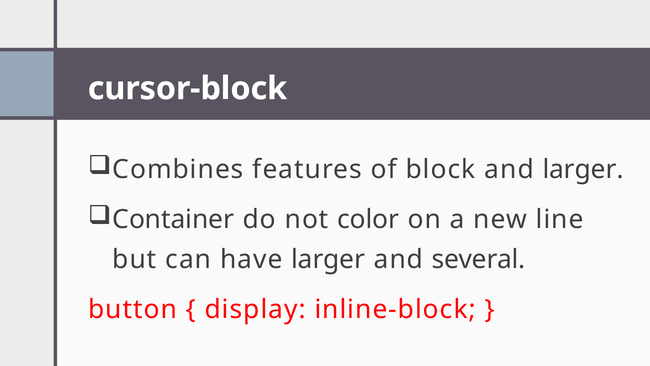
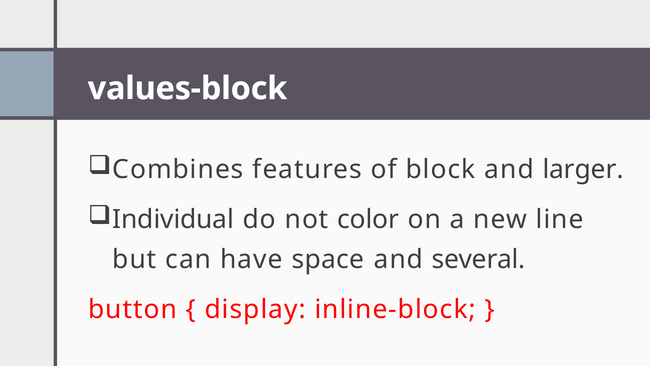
cursor-block: cursor-block -> values-block
Container: Container -> Individual
have larger: larger -> space
